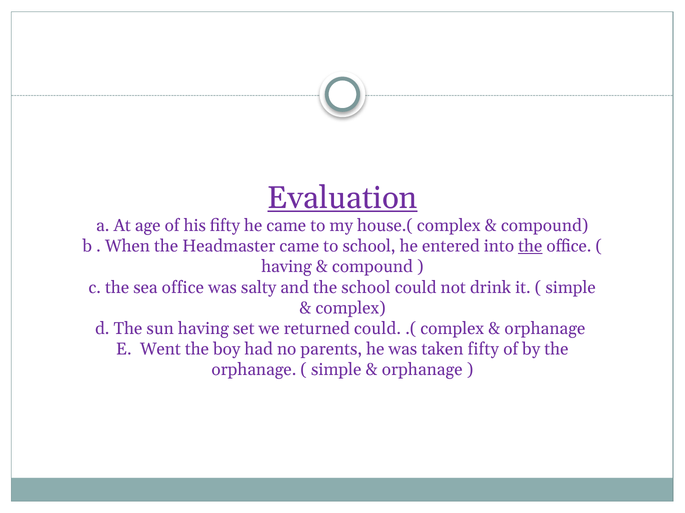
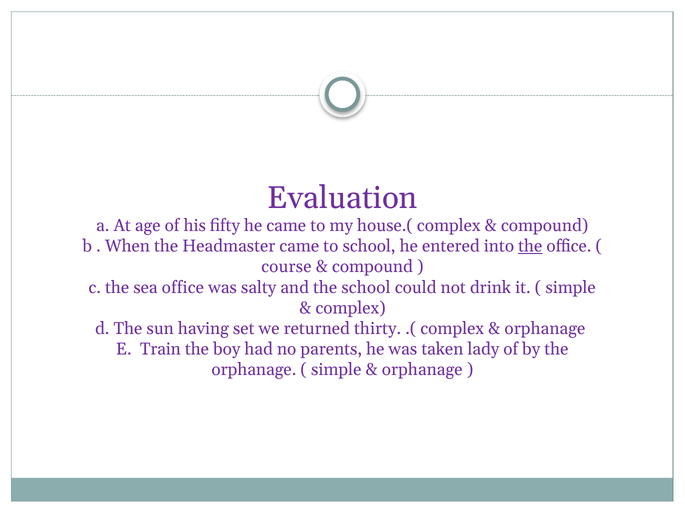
Evaluation underline: present -> none
having at (287, 267): having -> course
returned could: could -> thirty
Went: Went -> Train
taken fifty: fifty -> lady
